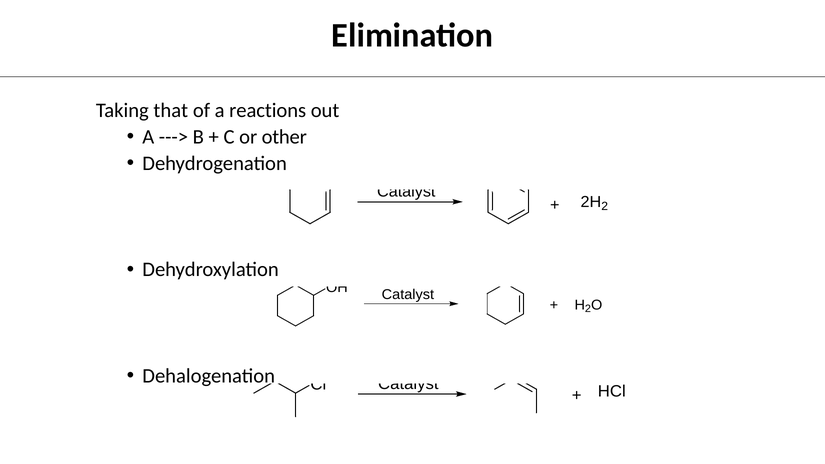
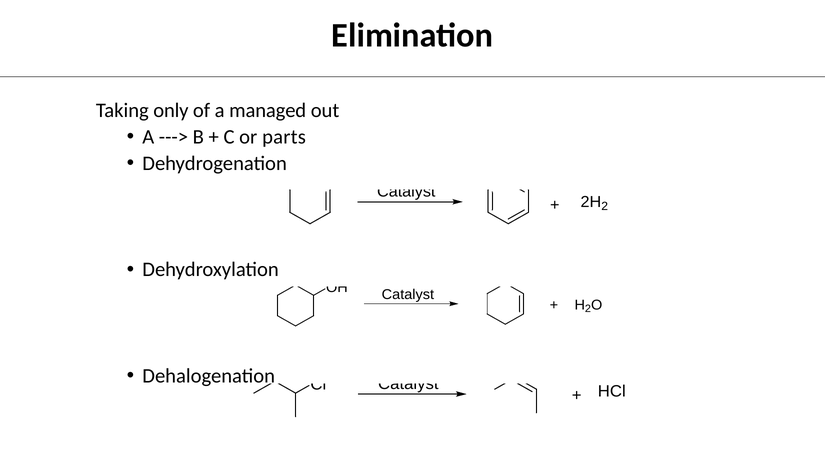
that: that -> only
reactions: reactions -> managed
other: other -> parts
